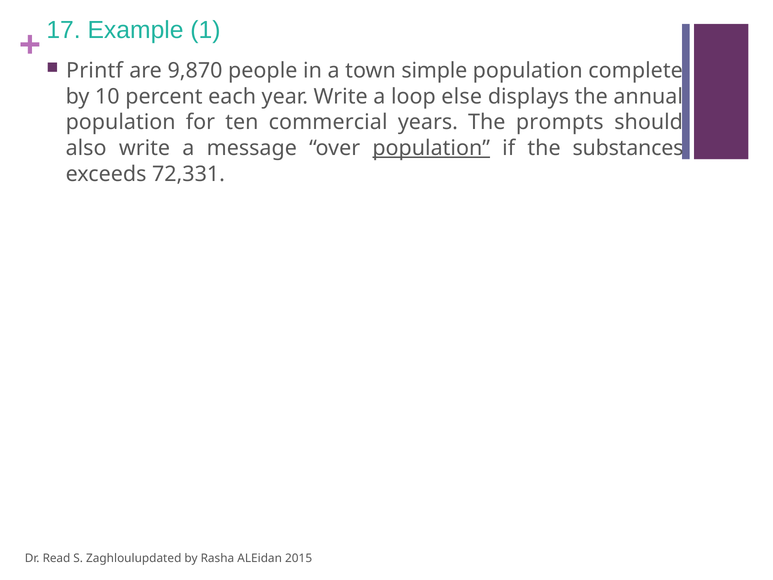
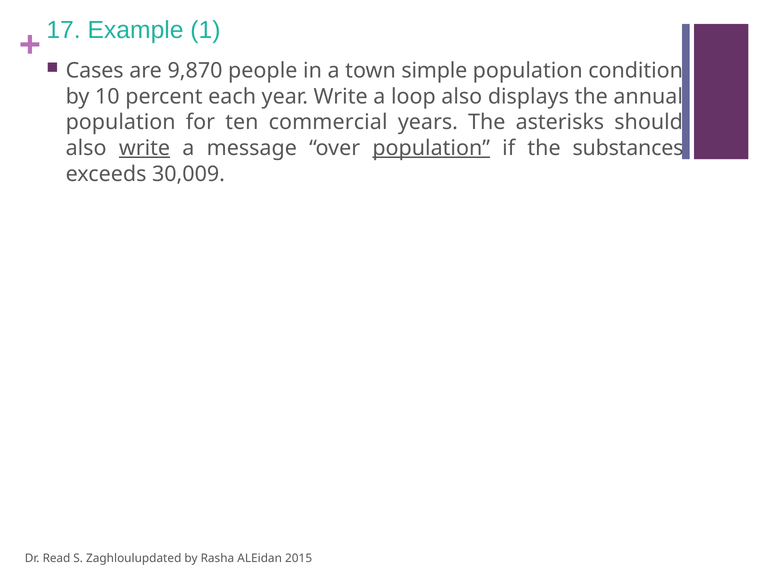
Printf: Printf -> Cases
complete: complete -> condition
loop else: else -> also
prompts: prompts -> asterisks
write at (144, 148) underline: none -> present
72,331: 72,331 -> 30,009
